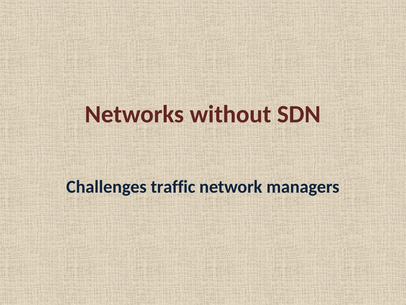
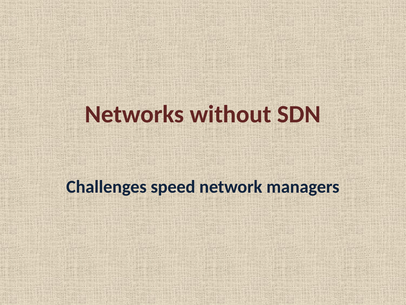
traffic: traffic -> speed
